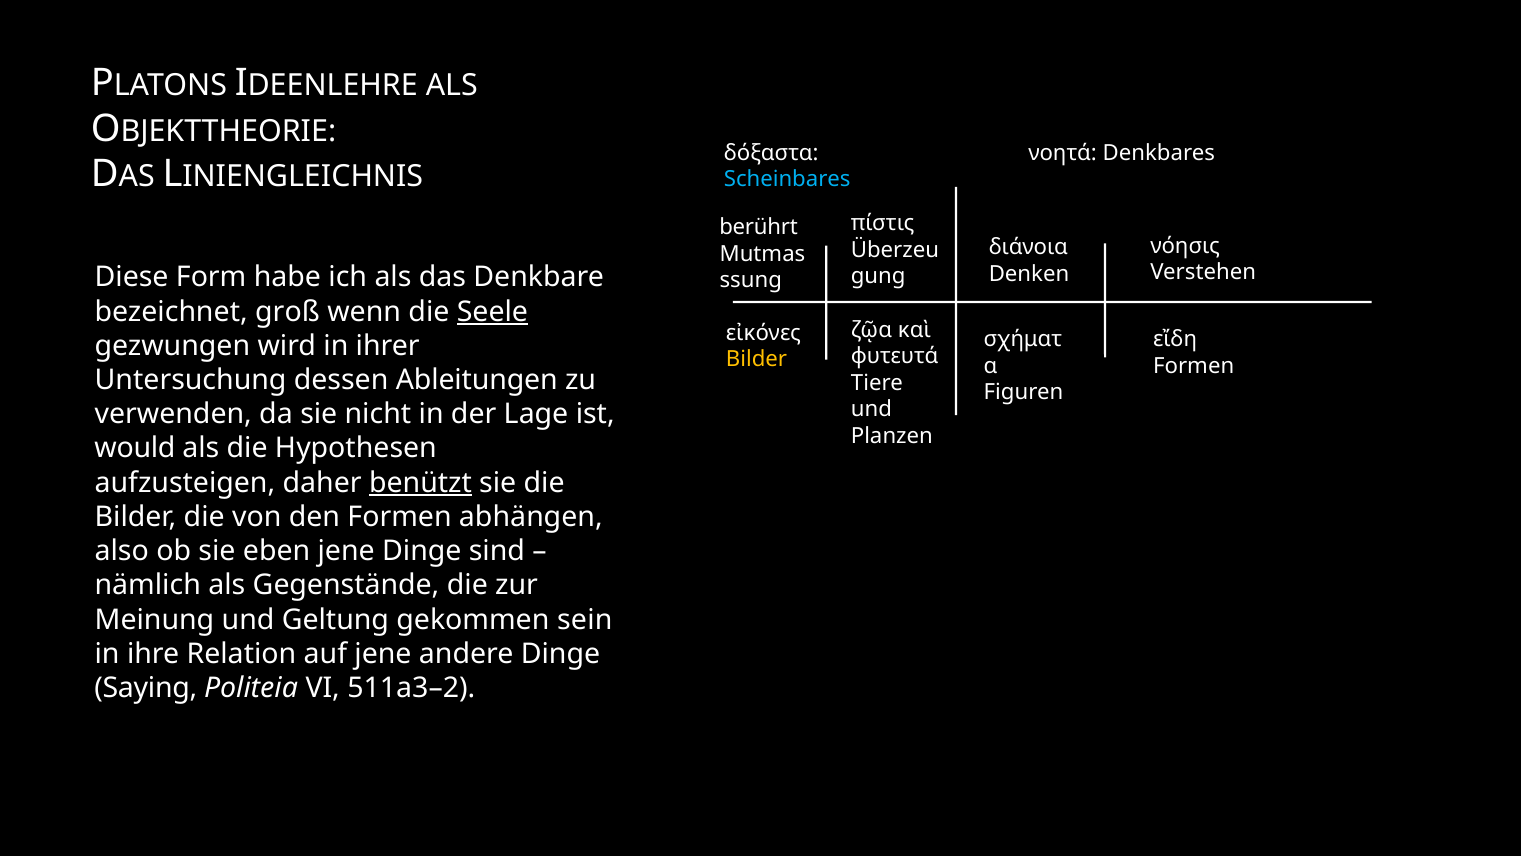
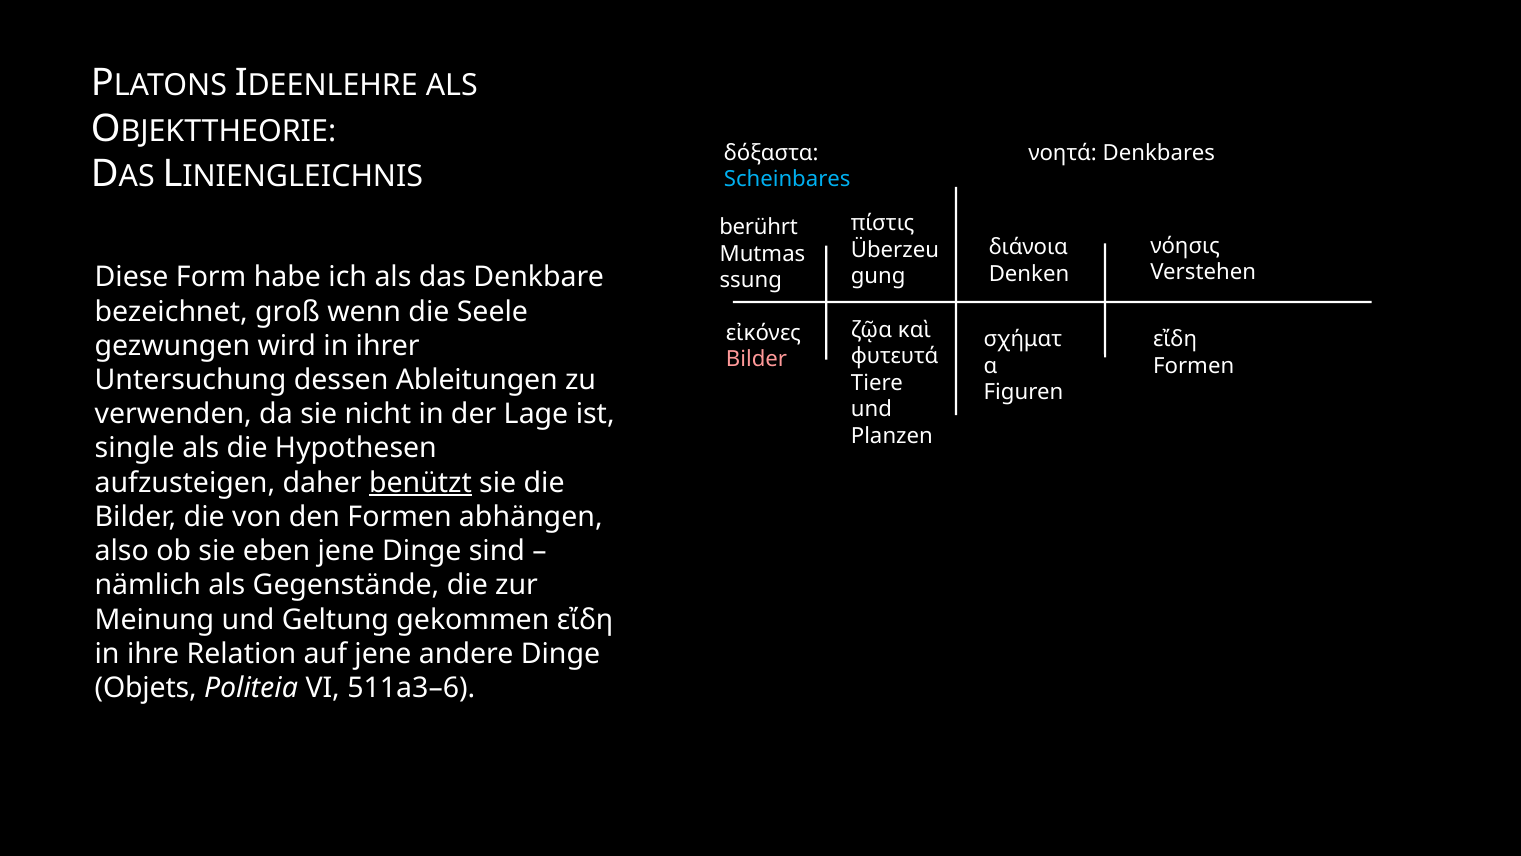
Seele underline: present -> none
Bilder at (756, 359) colour: yellow -> pink
would: would -> single
gekommen sein: sein -> εἴδη
Saying: Saying -> Objets
511a3–2: 511a3–2 -> 511a3–6
